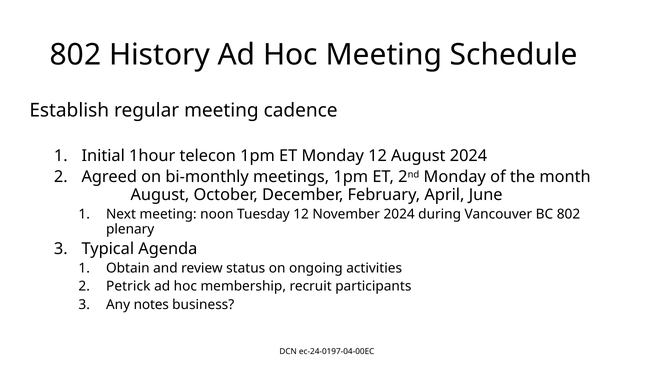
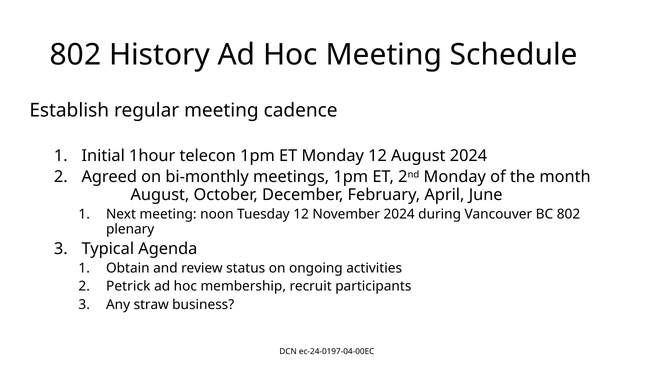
notes: notes -> straw
